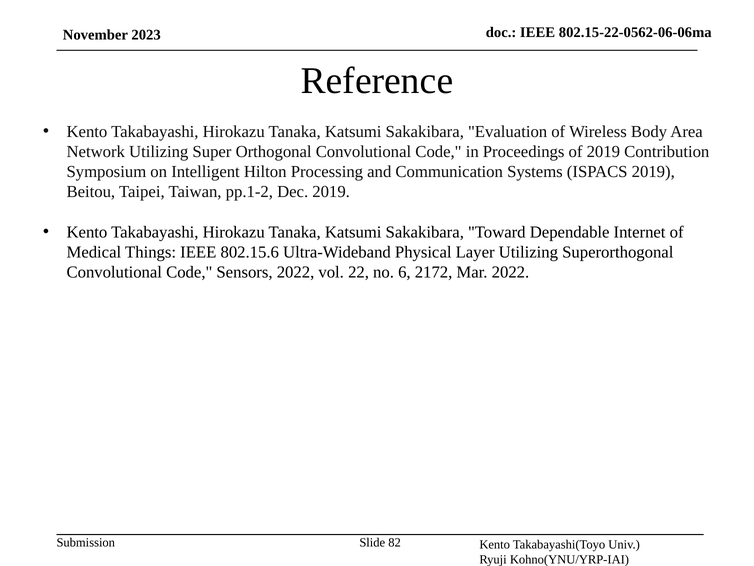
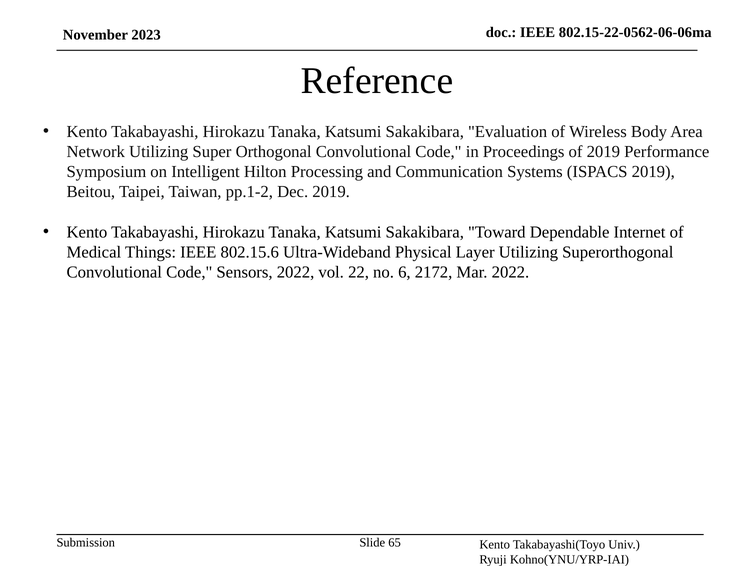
Contribution: Contribution -> Performance
82: 82 -> 65
